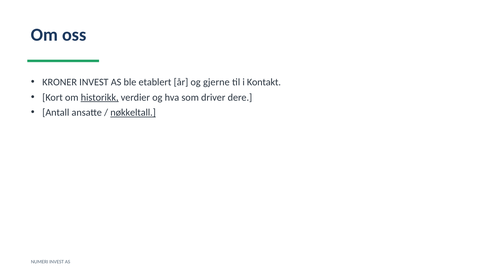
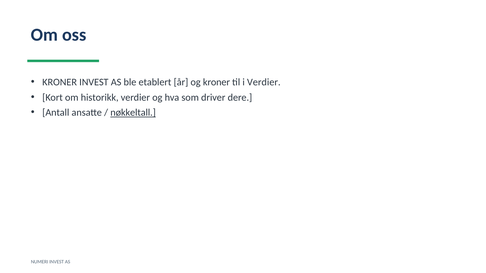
og gjerne: gjerne -> kroner
i Kontakt: Kontakt -> Verdier
historikk underline: present -> none
